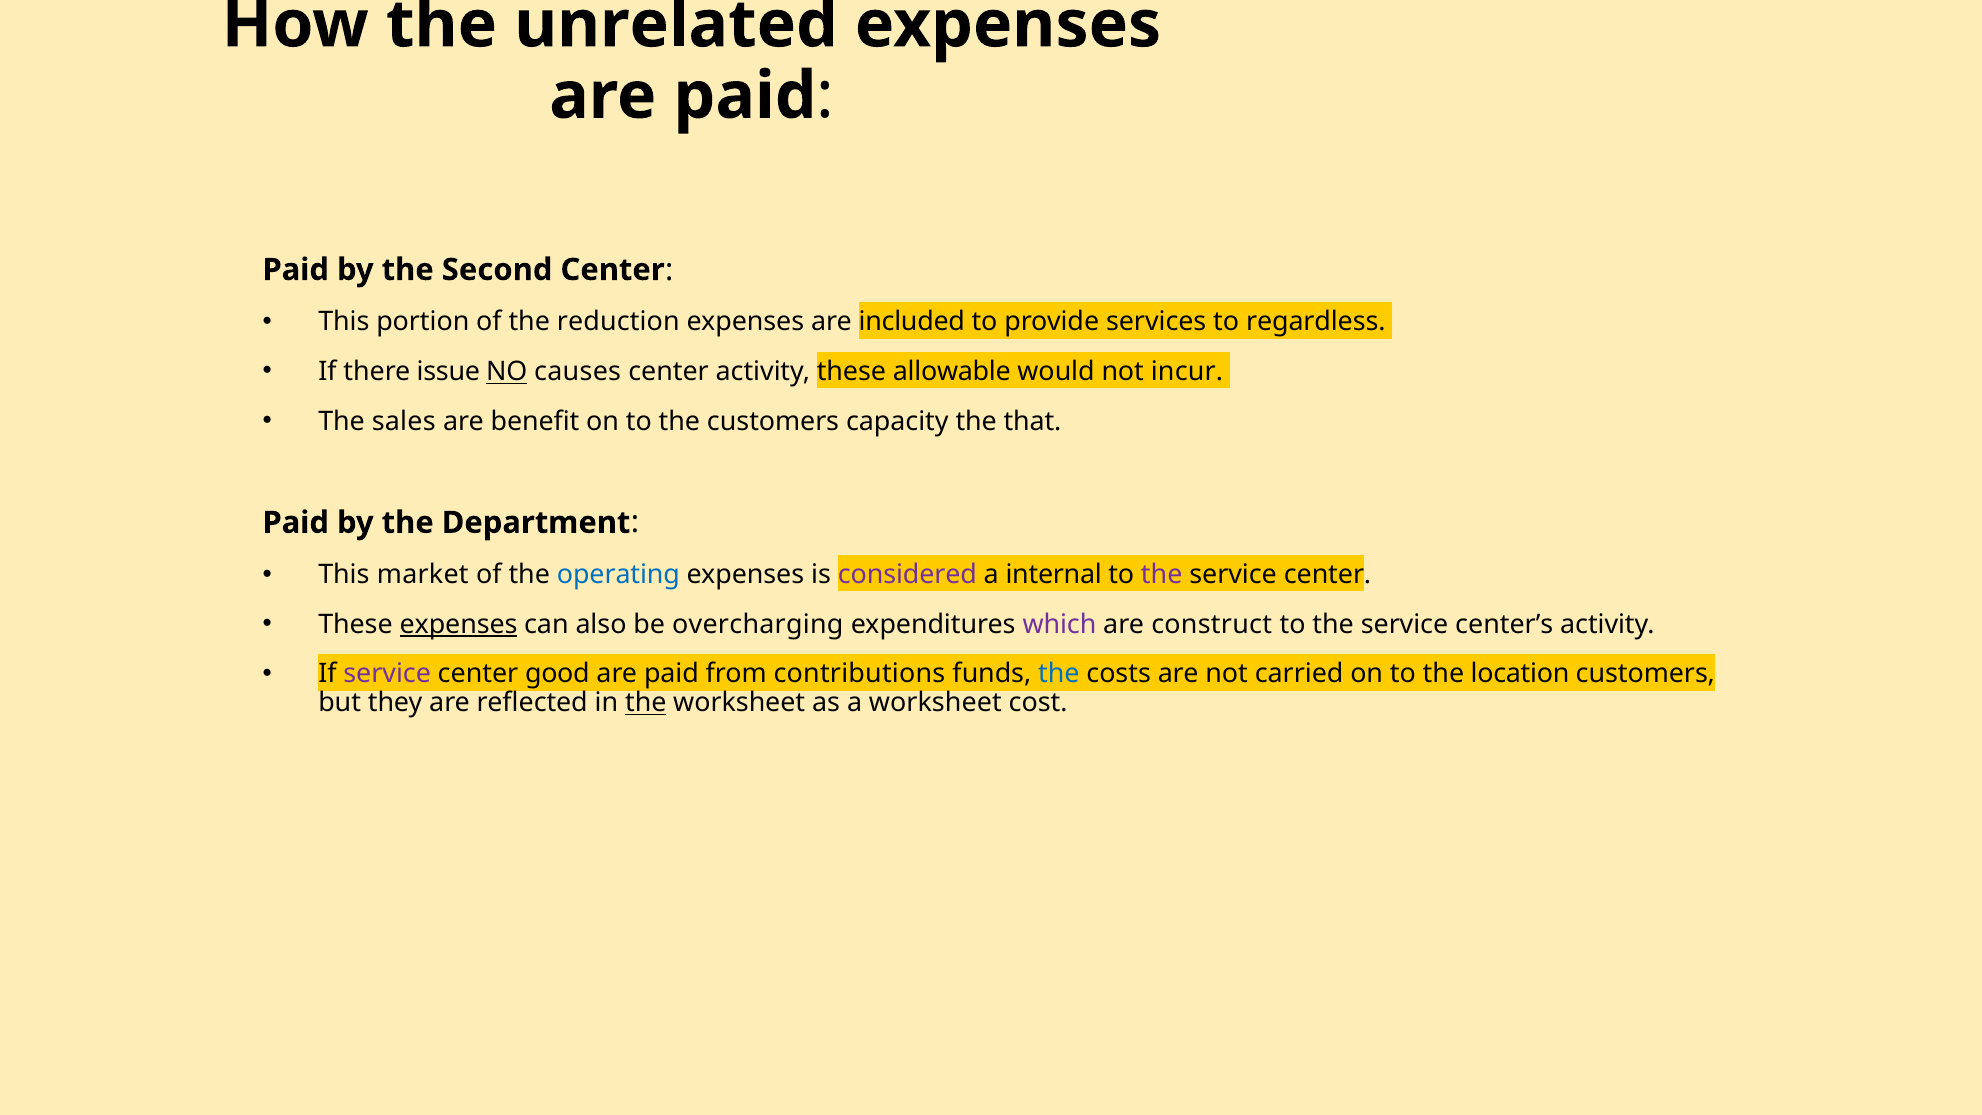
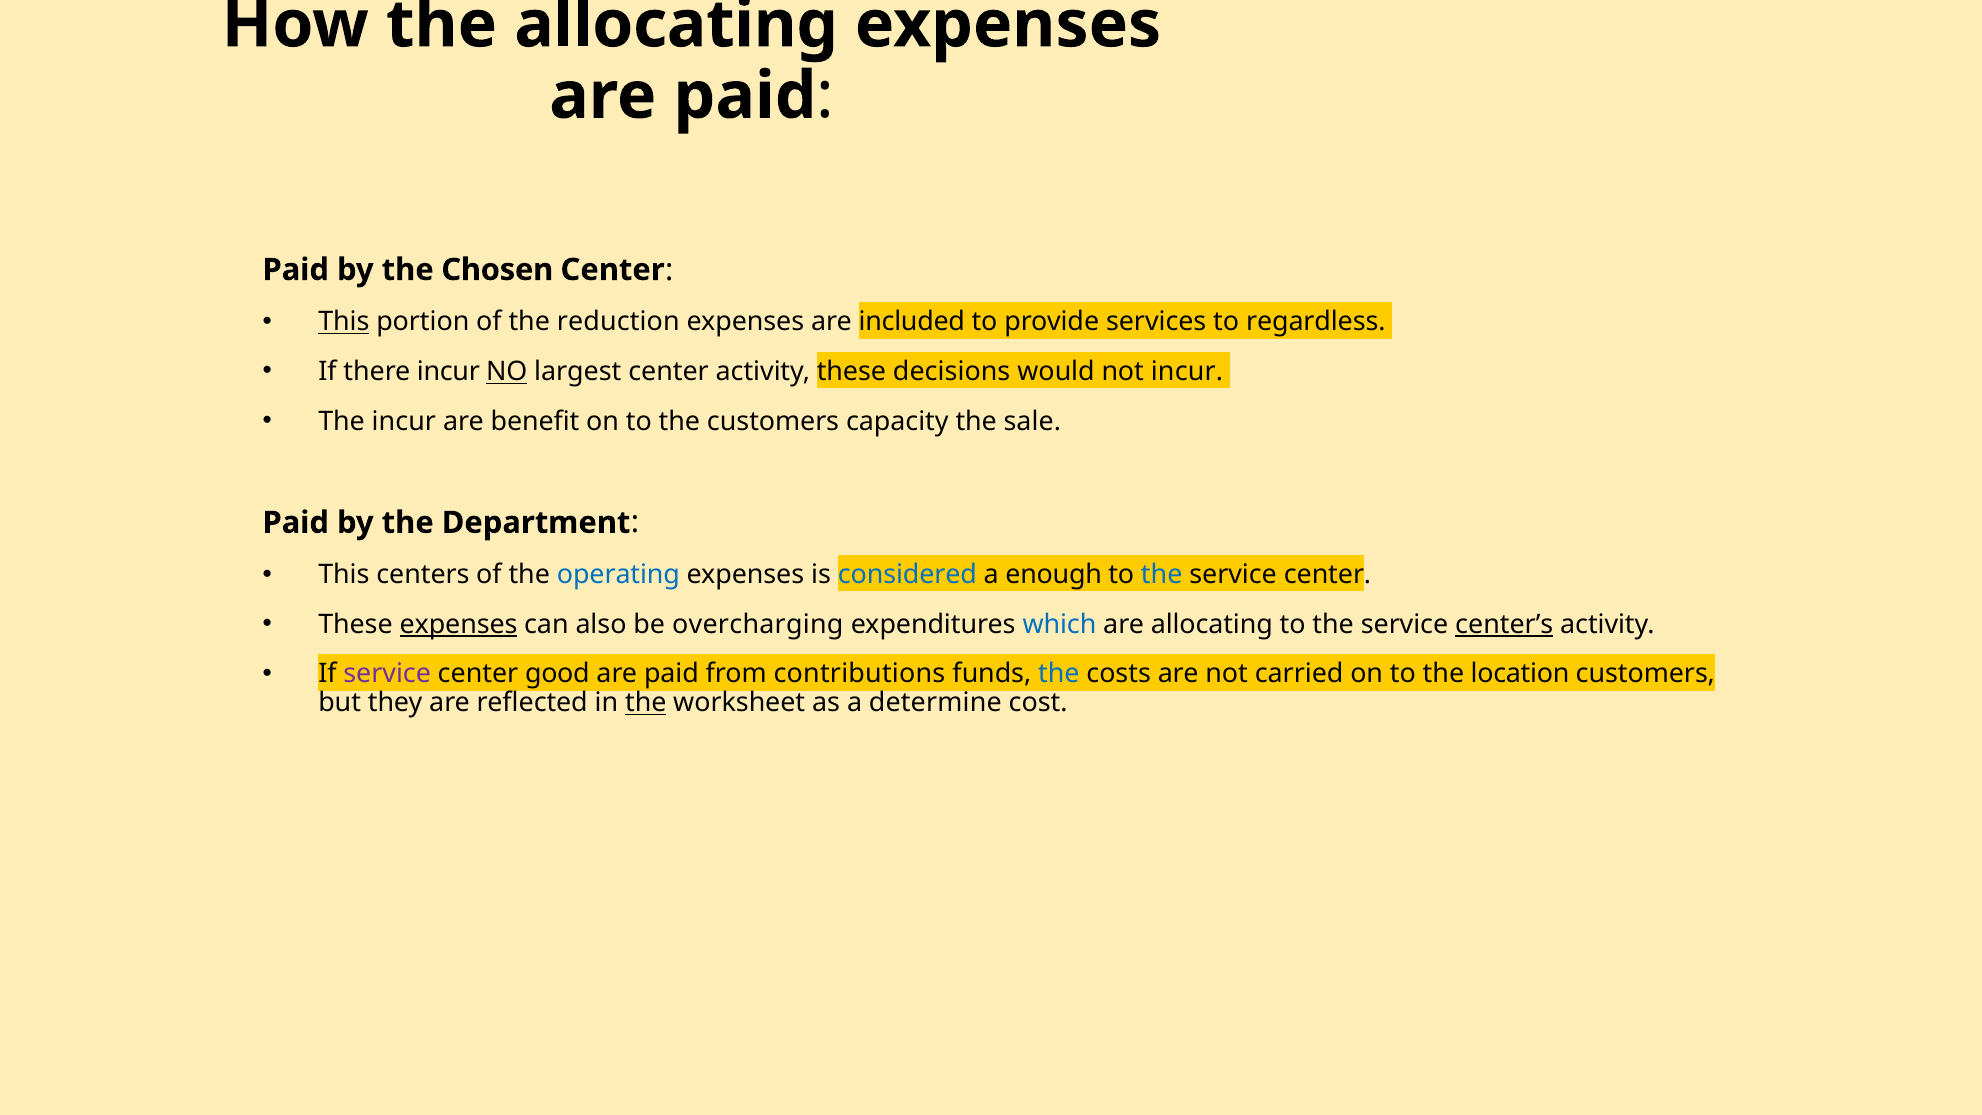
the unrelated: unrelated -> allocating
Second: Second -> Chosen
This at (344, 322) underline: none -> present
there issue: issue -> incur
causes: causes -> largest
allowable: allowable -> decisions
The sales: sales -> incur
that: that -> sale
market: market -> centers
considered colour: purple -> blue
internal: internal -> enough
the at (1162, 575) colour: purple -> blue
which colour: purple -> blue
are construct: construct -> allocating
center’s underline: none -> present
a worksheet: worksheet -> determine
